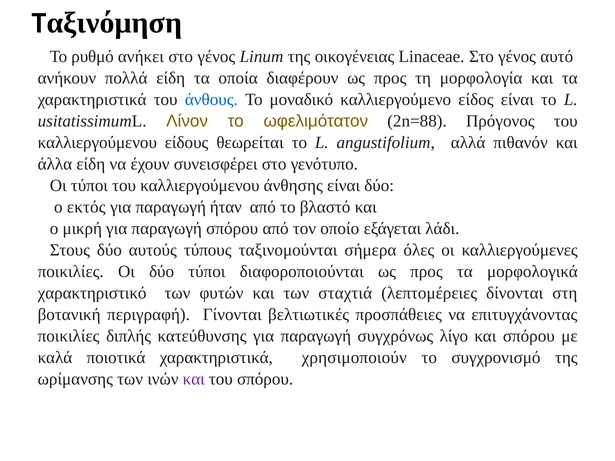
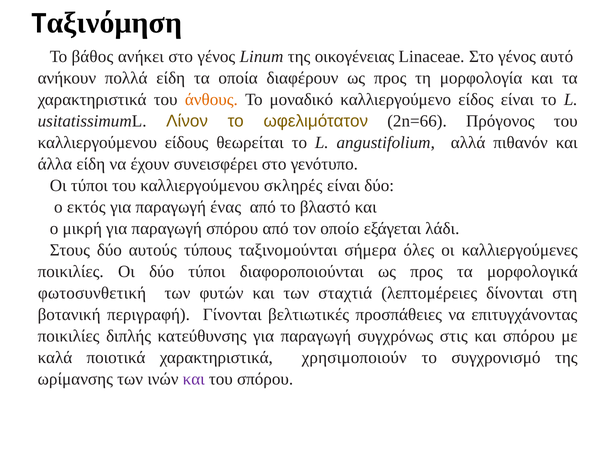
ρυθμό: ρυθμό -> βάθος
άνθους colour: blue -> orange
2n=88: 2n=88 -> 2n=66
άνθησης: άνθησης -> σκληρές
ήταν: ήταν -> ένας
χαρακτηριστικό: χαρακτηριστικό -> φωτοσυνθετική
λίγο: λίγο -> στις
